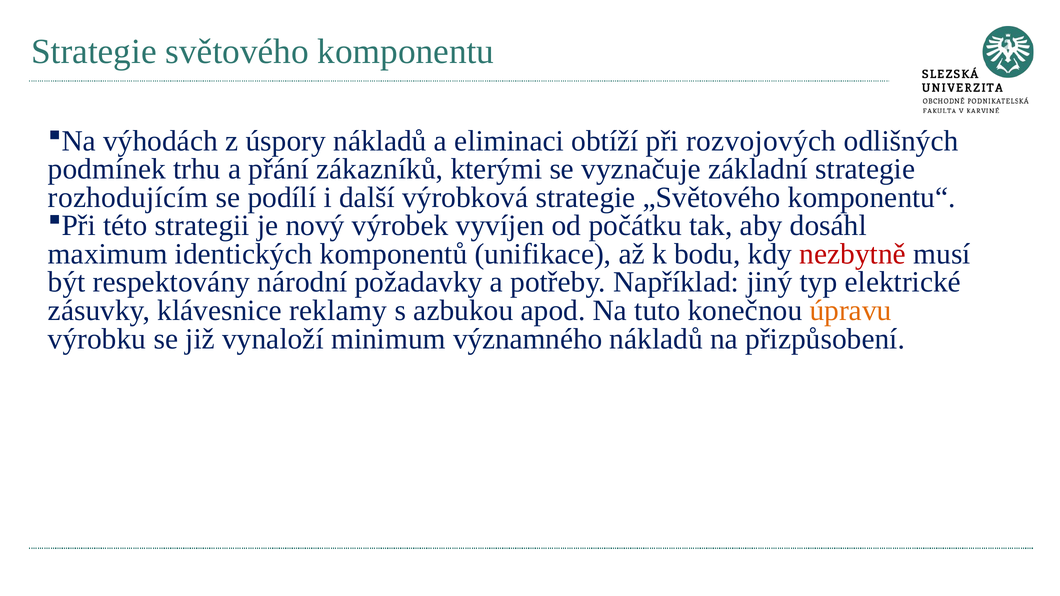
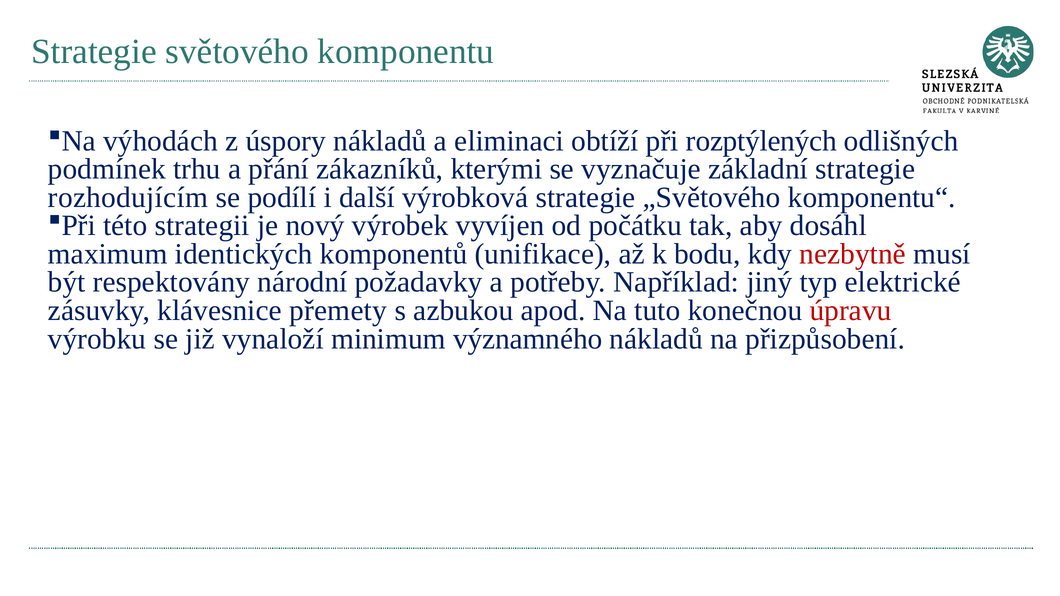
rozvojových: rozvojových -> rozptýlených
reklamy: reklamy -> přemety
úpravu colour: orange -> red
